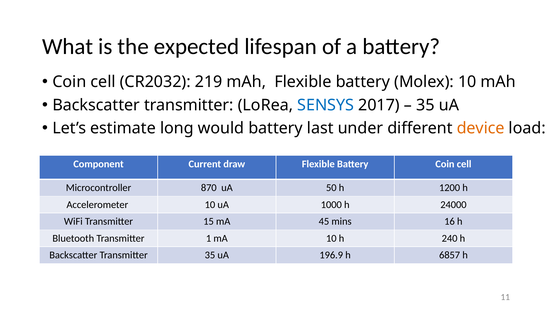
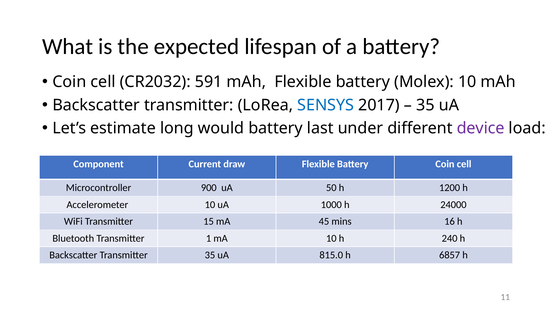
219: 219 -> 591
device colour: orange -> purple
870: 870 -> 900
196.9: 196.9 -> 815.0
